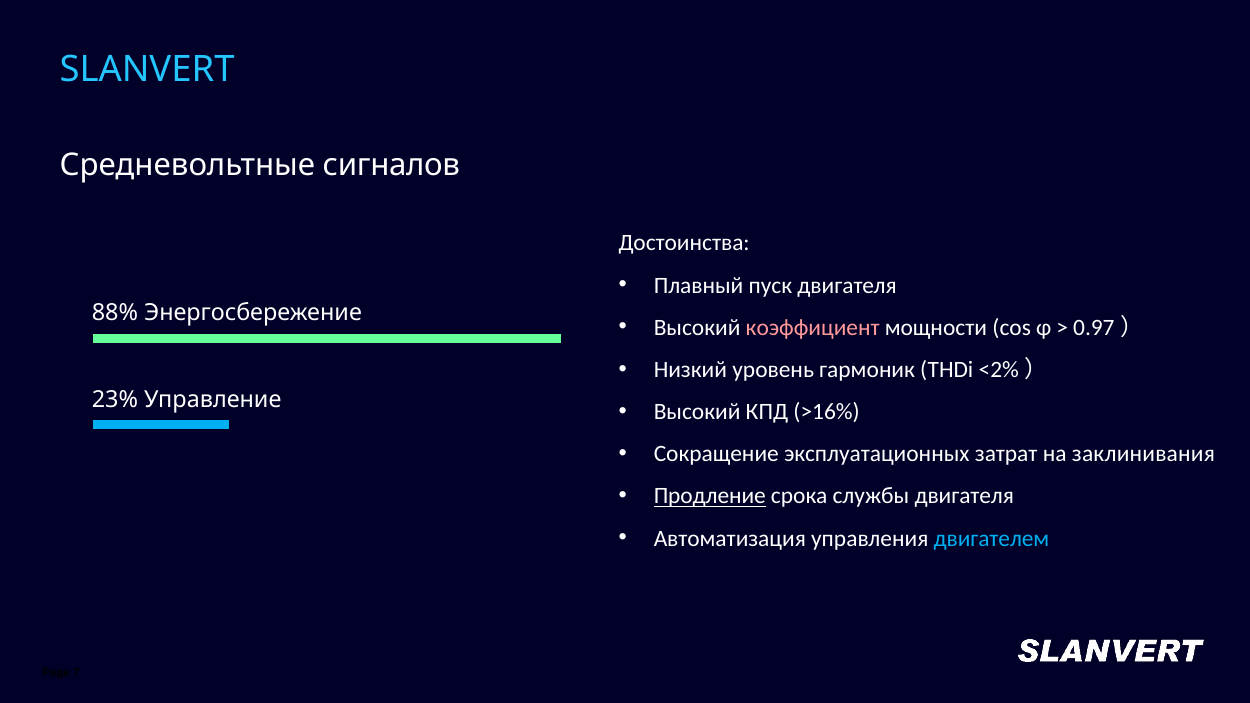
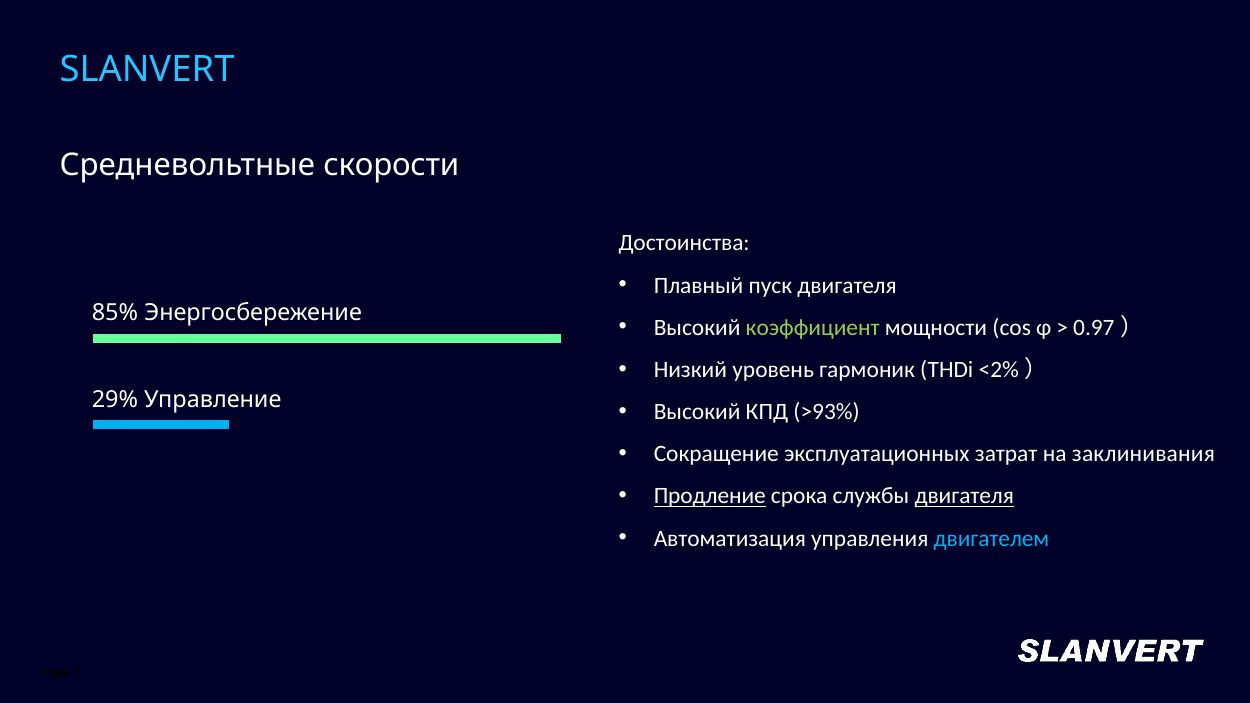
сигналов: сигналов -> скорости
88%: 88% -> 85%
коэффициент colour: pink -> light green
23%: 23% -> 29%
>16%: >16% -> >93%
двигателя at (964, 496) underline: none -> present
